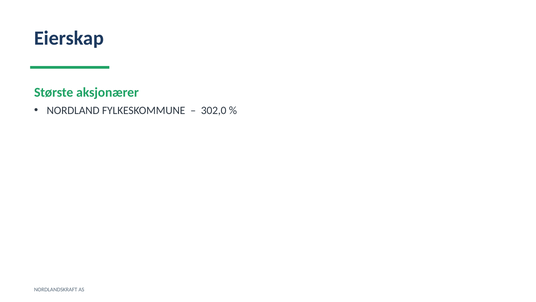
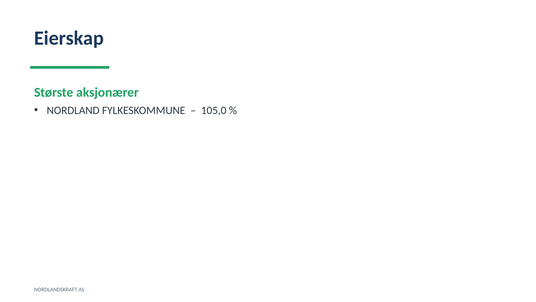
302,0: 302,0 -> 105,0
